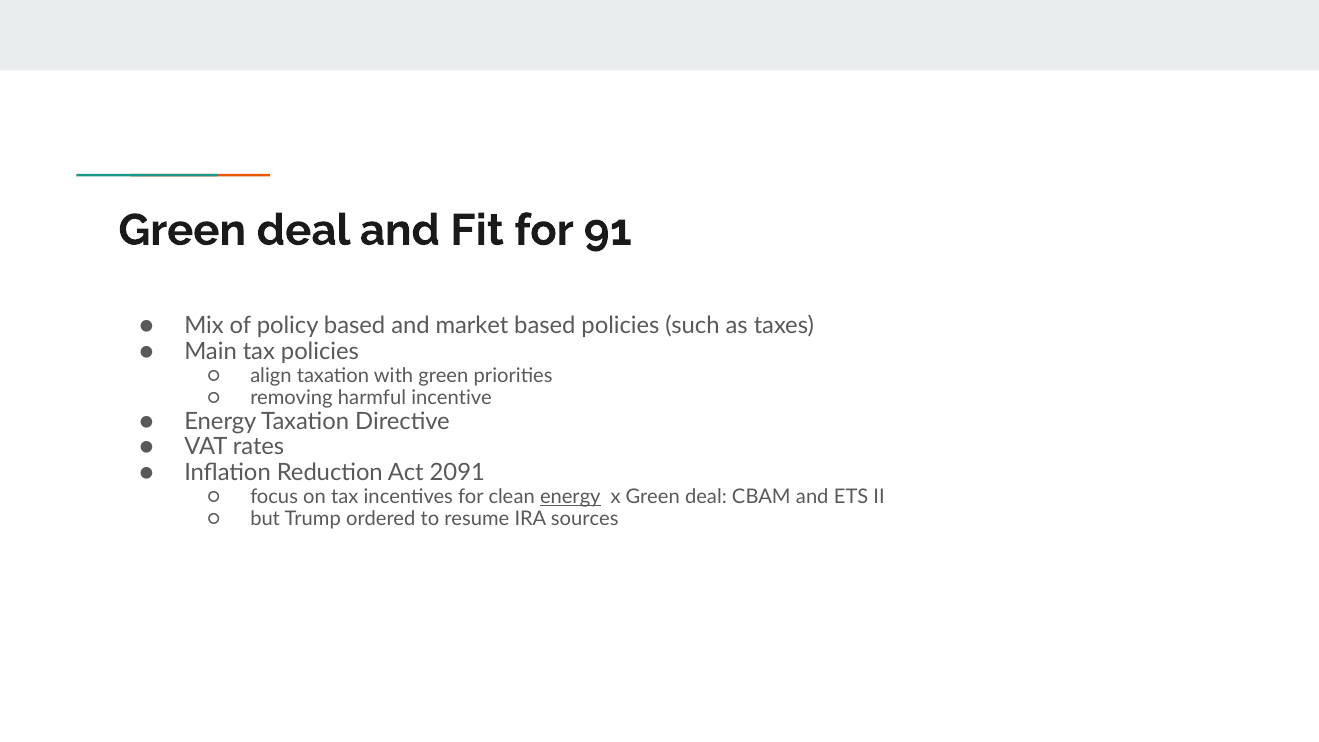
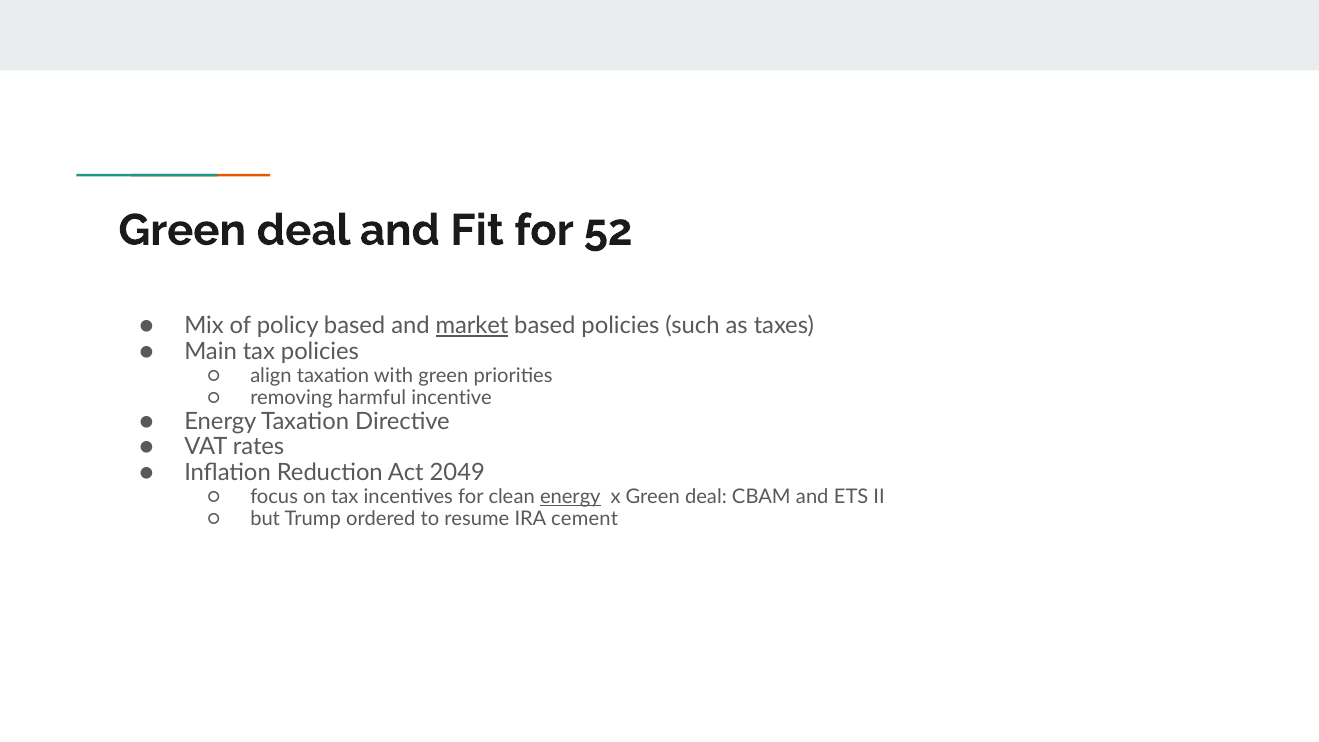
91: 91 -> 52
market underline: none -> present
2091: 2091 -> 2049
sources: sources -> cement
